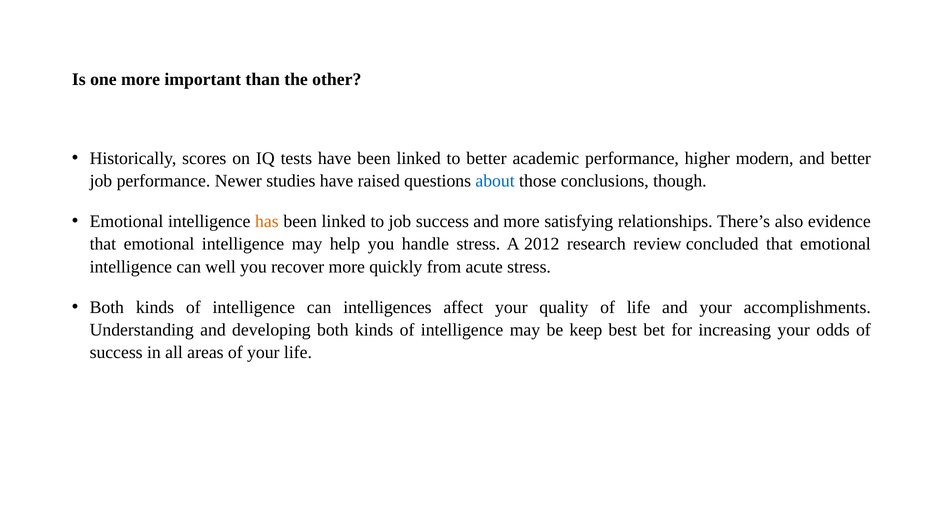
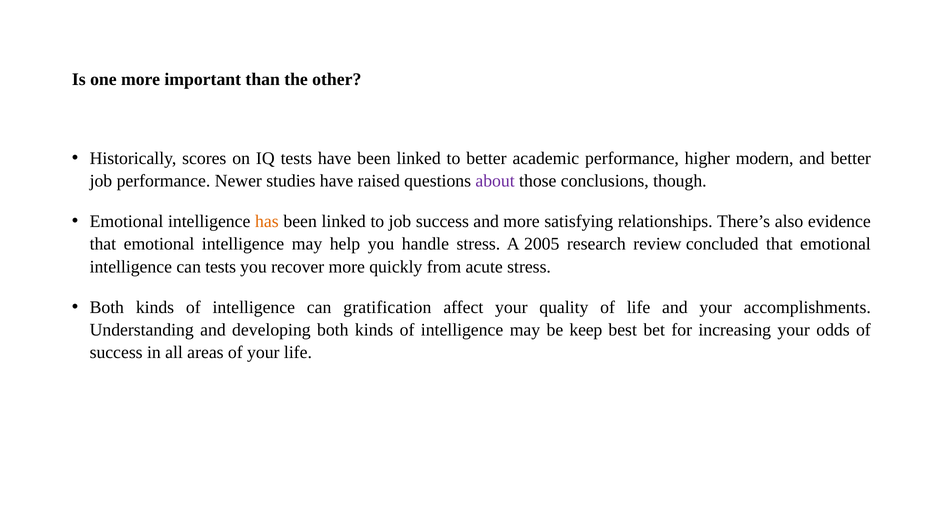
about colour: blue -> purple
2012: 2012 -> 2005
can well: well -> tests
intelligences: intelligences -> gratification
